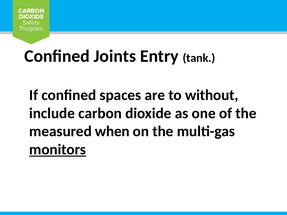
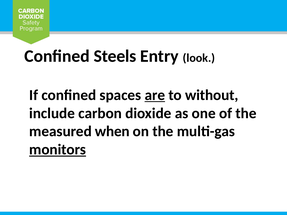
Joints: Joints -> Steels
tank: tank -> look
are underline: none -> present
